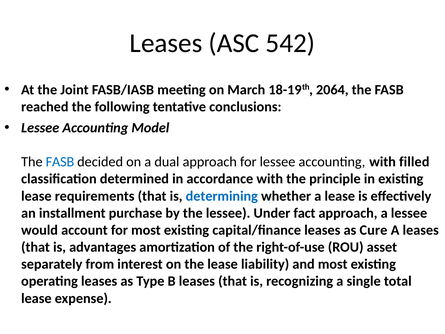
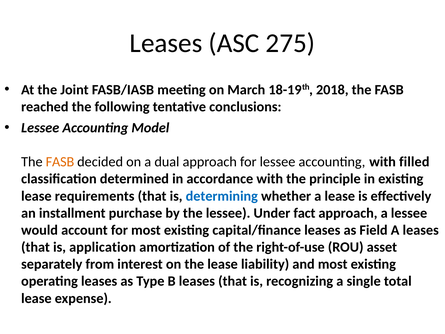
542: 542 -> 275
2064: 2064 -> 2018
FASB at (60, 162) colour: blue -> orange
Cure: Cure -> Field
advantages: advantages -> application
